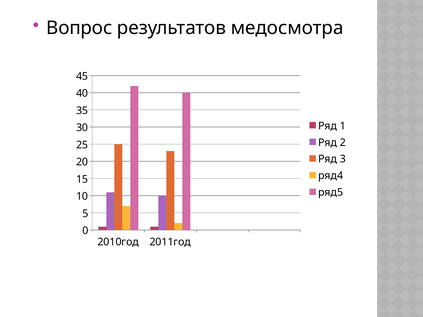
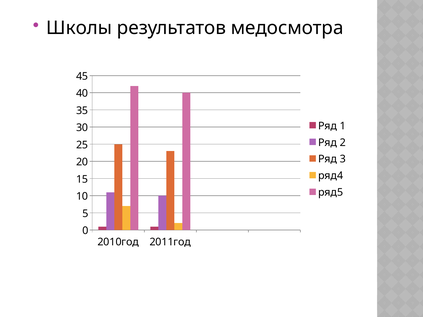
Вопрос: Вопрос -> Школы
